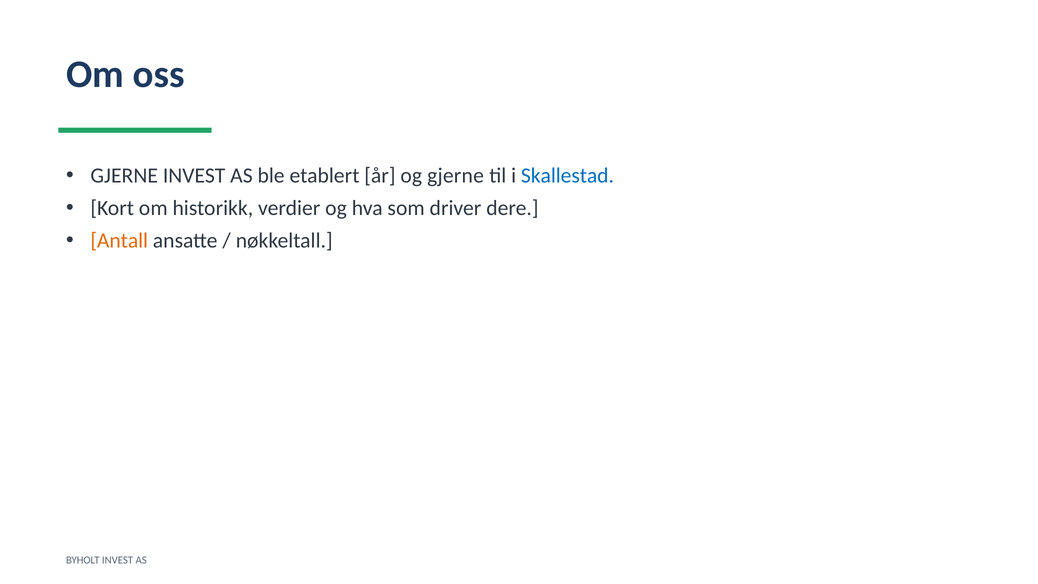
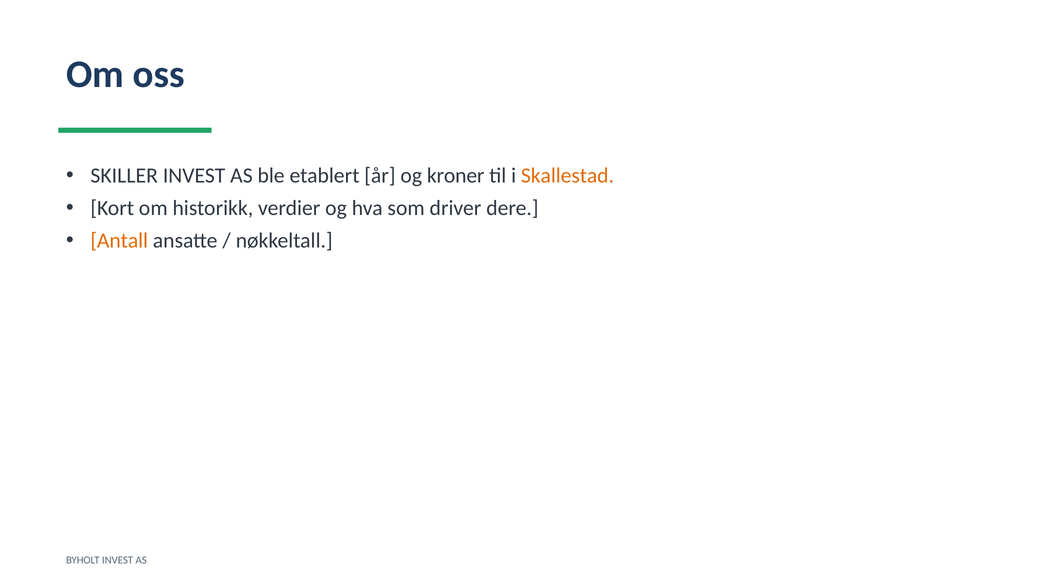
GJERNE at (124, 176): GJERNE -> SKILLER
og gjerne: gjerne -> kroner
Skallestad colour: blue -> orange
